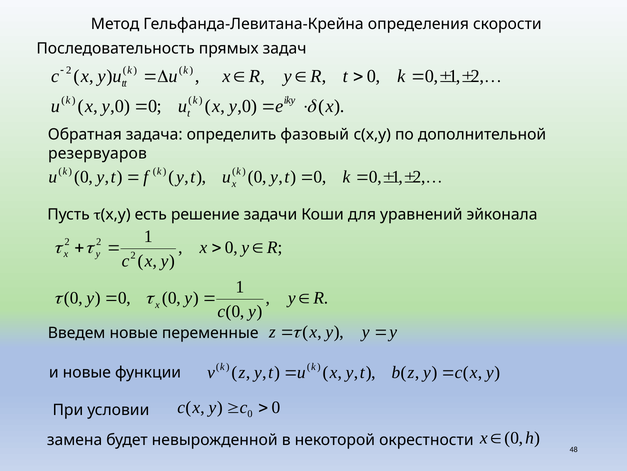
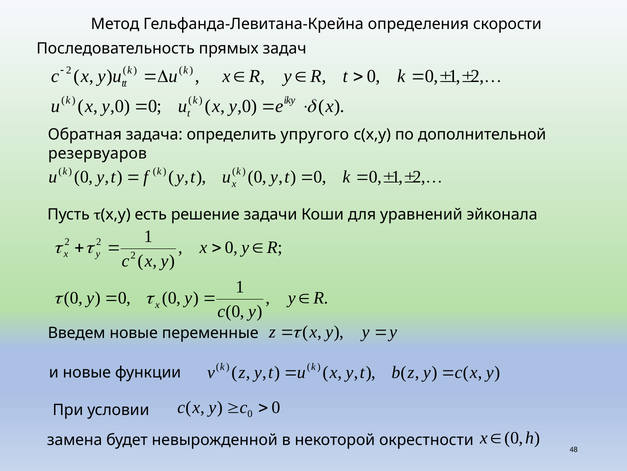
фазовый: фазовый -> упругого
